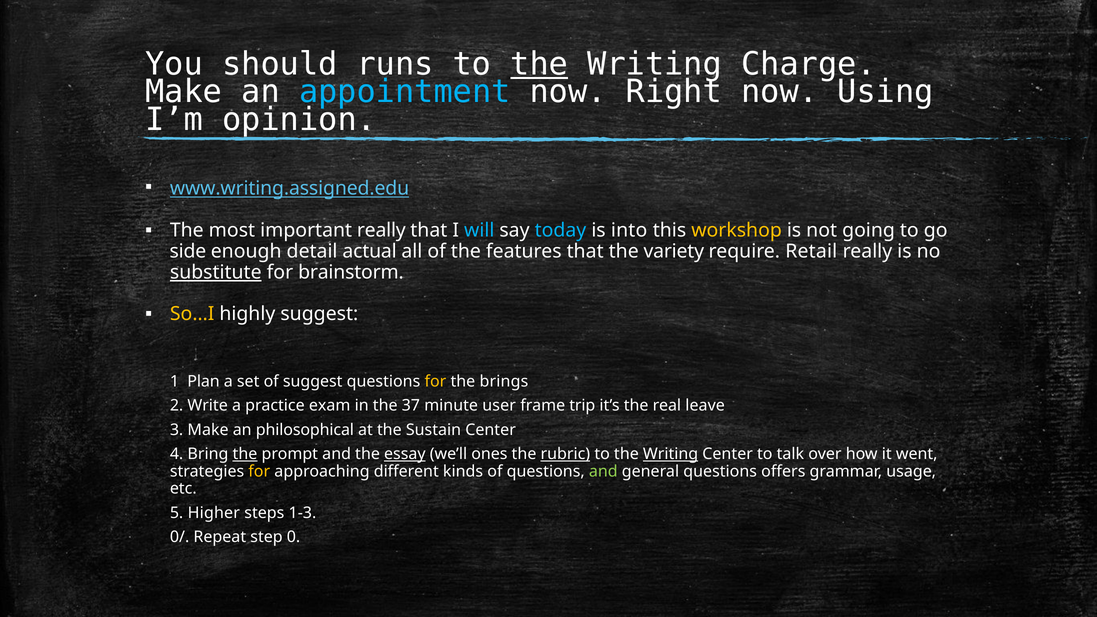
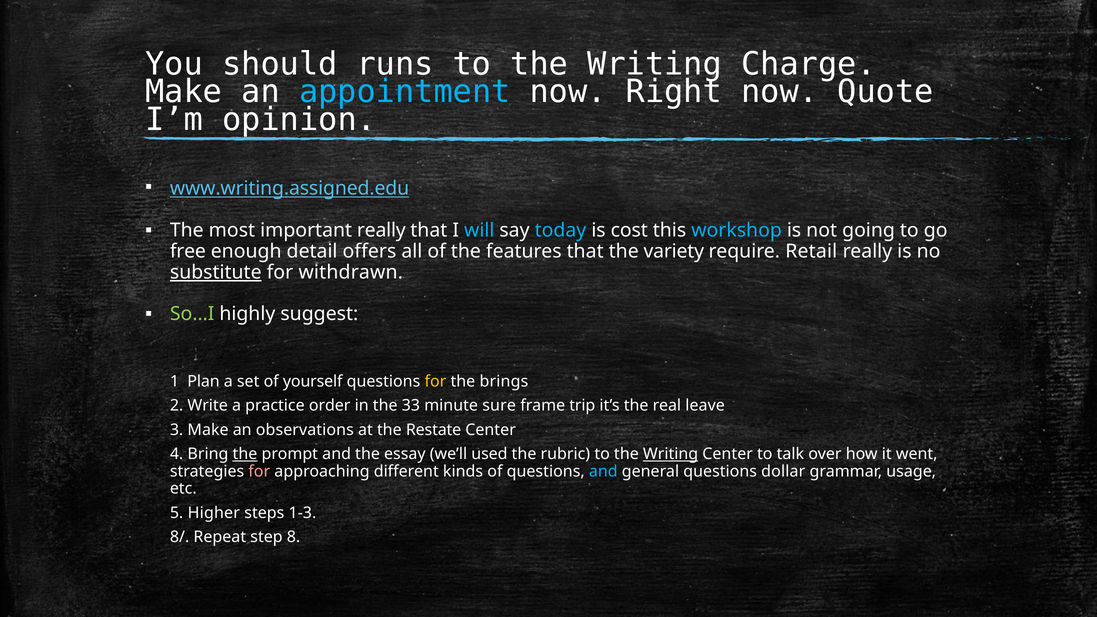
the at (539, 64) underline: present -> none
Using: Using -> Quote
into: into -> cost
workshop colour: yellow -> light blue
side: side -> free
actual: actual -> offers
brainstorm: brainstorm -> withdrawn
So…I colour: yellow -> light green
of suggest: suggest -> yourself
exam: exam -> order
37: 37 -> 33
user: user -> sure
philosophical: philosophical -> observations
Sustain: Sustain -> Restate
essay underline: present -> none
ones: ones -> used
rubric underline: present -> none
for at (259, 471) colour: yellow -> pink
and at (603, 471) colour: light green -> light blue
offers: offers -> dollar
0/: 0/ -> 8/
0: 0 -> 8
